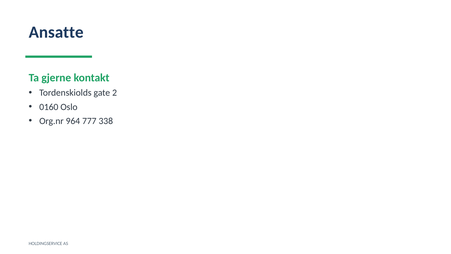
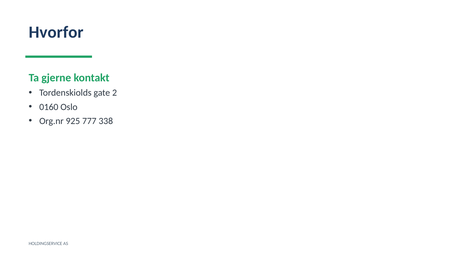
Ansatte: Ansatte -> Hvorfor
964: 964 -> 925
